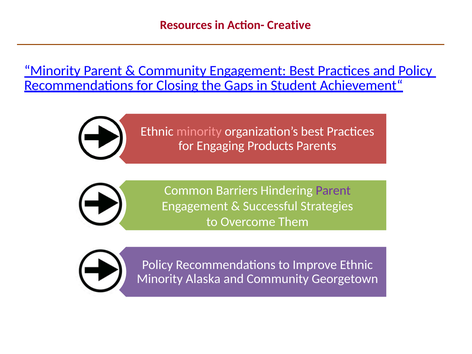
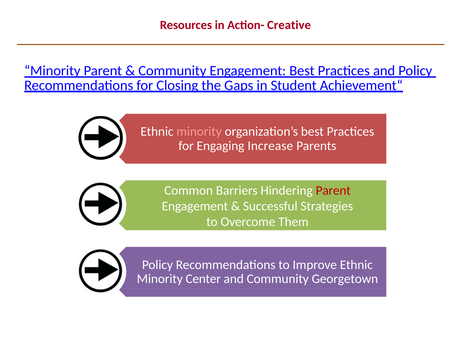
Products: Products -> Increase
Parent at (333, 190) colour: purple -> red
Alaska: Alaska -> Center
